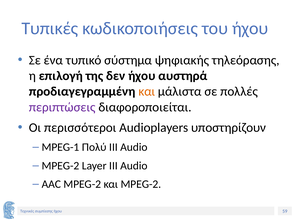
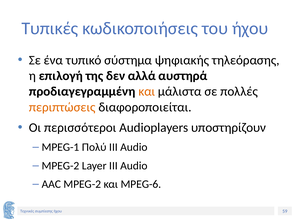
δεν ήχου: ήχου -> αλλά
περιπτώσεις colour: purple -> orange
και MPEG-2: MPEG-2 -> MPEG-6
